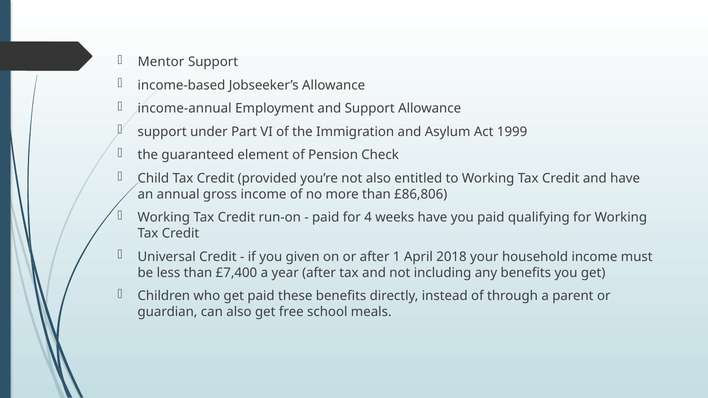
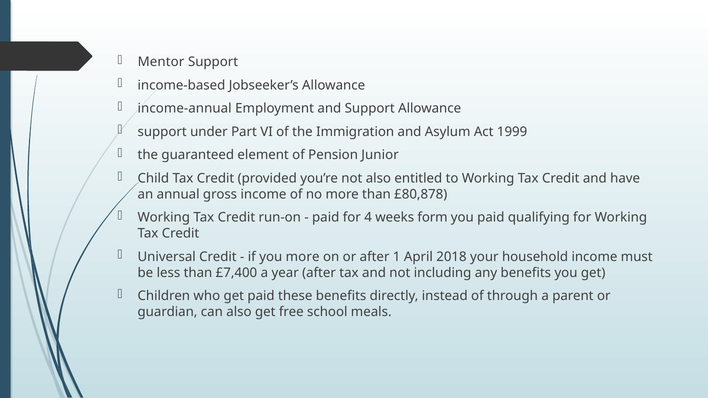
Check: Check -> Junior
£86,806: £86,806 -> £80,878
weeks have: have -> form
you given: given -> more
